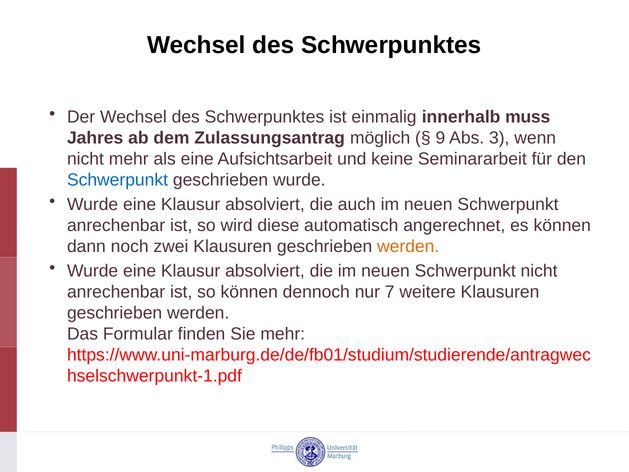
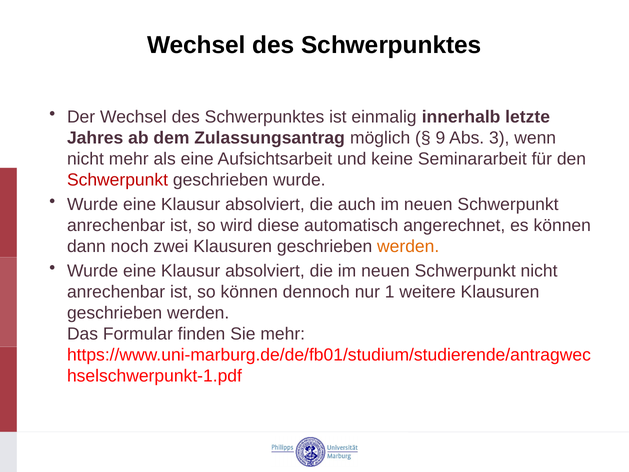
muss: muss -> letzte
Schwerpunkt at (118, 180) colour: blue -> red
7: 7 -> 1
